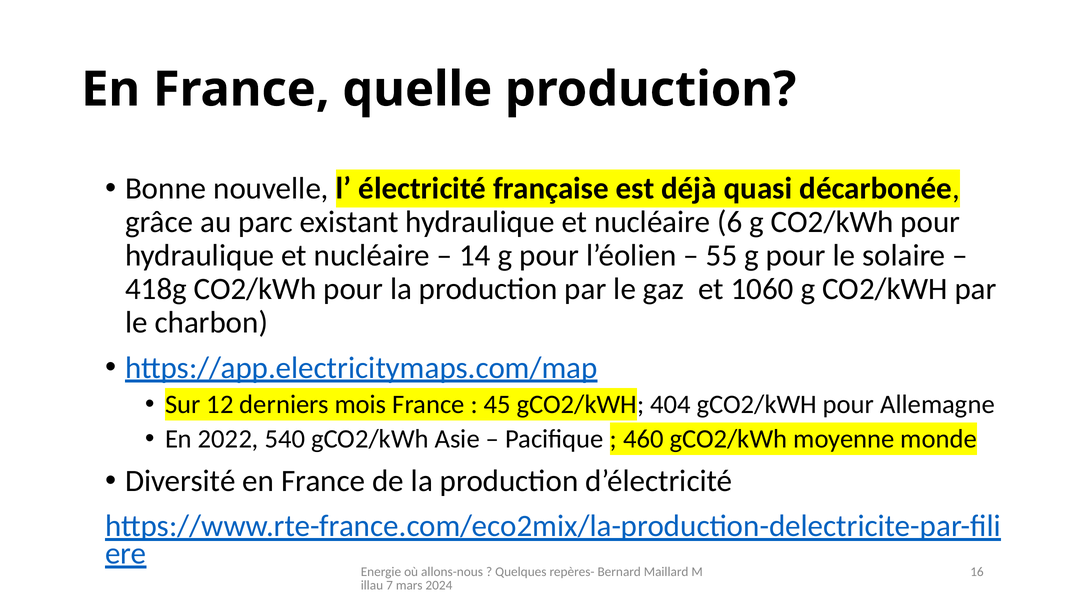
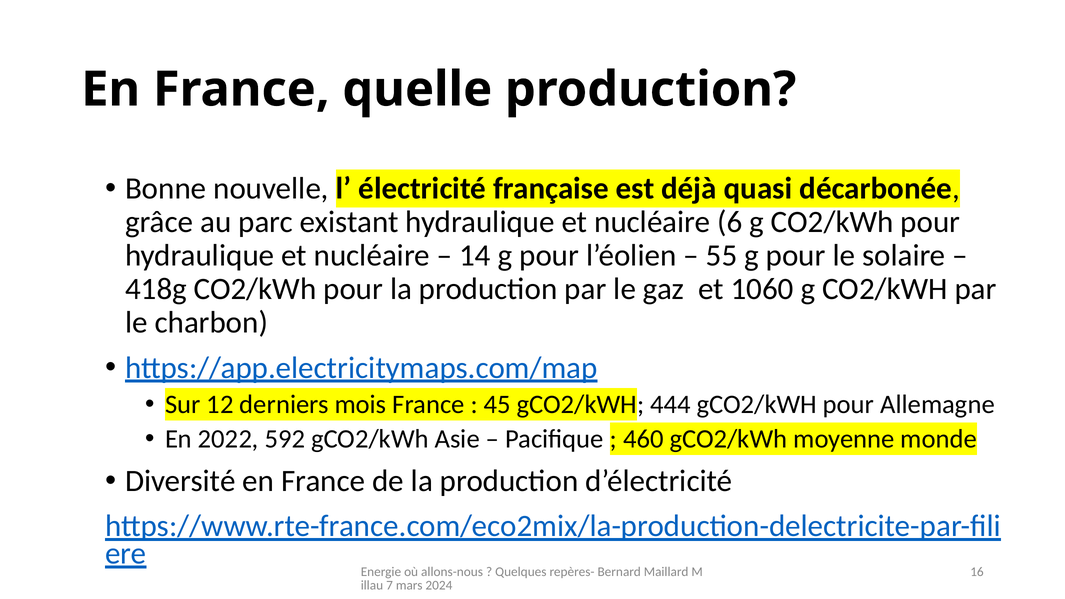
404: 404 -> 444
540: 540 -> 592
